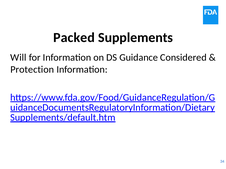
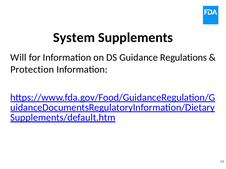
Packed: Packed -> System
Considered: Considered -> Regulations
